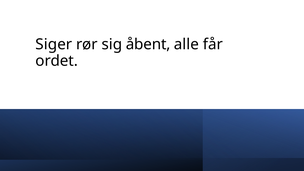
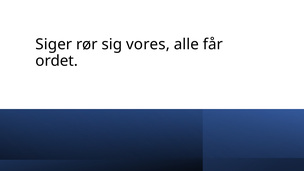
åbent: åbent -> vores
